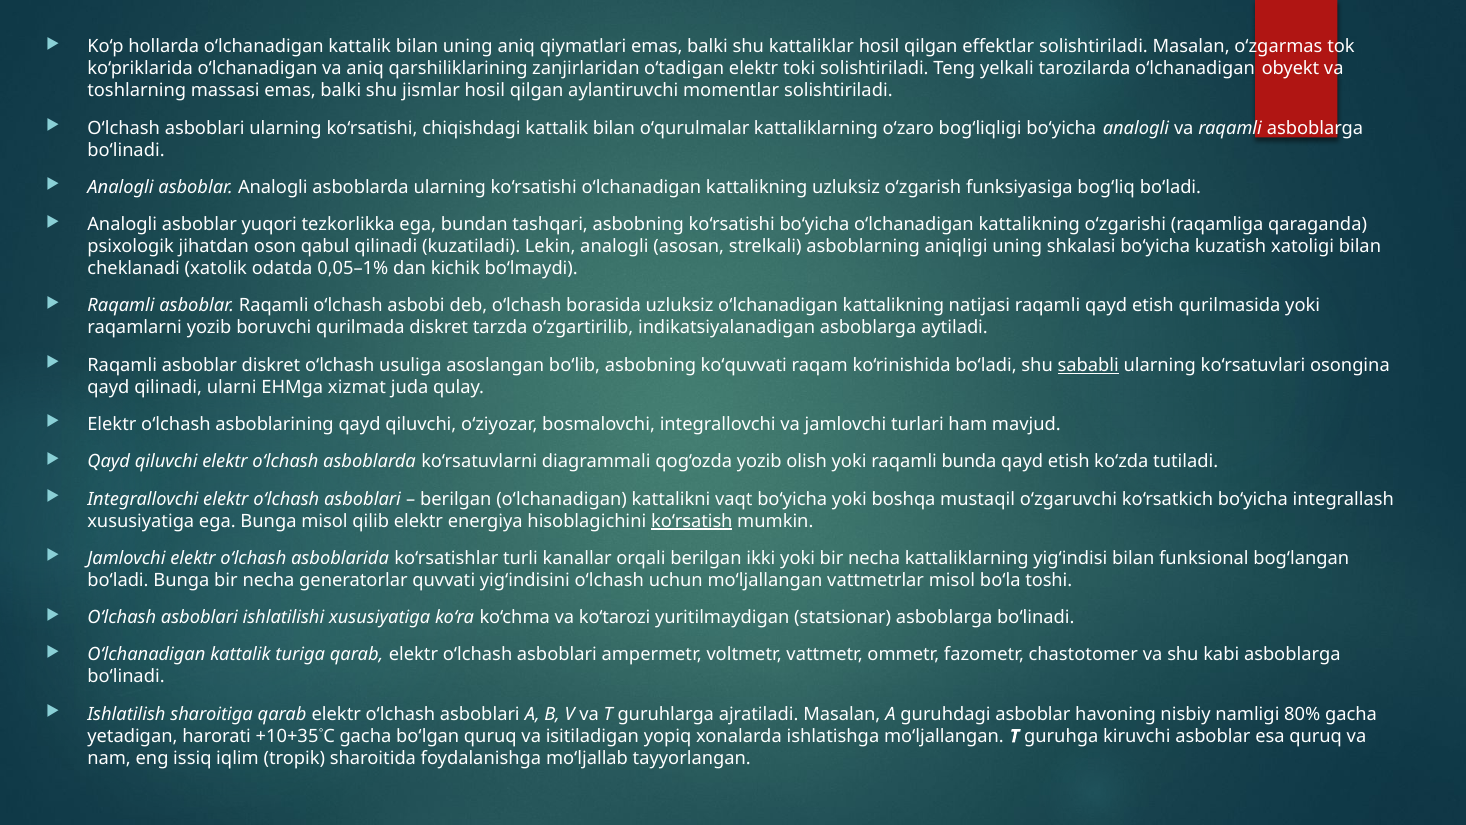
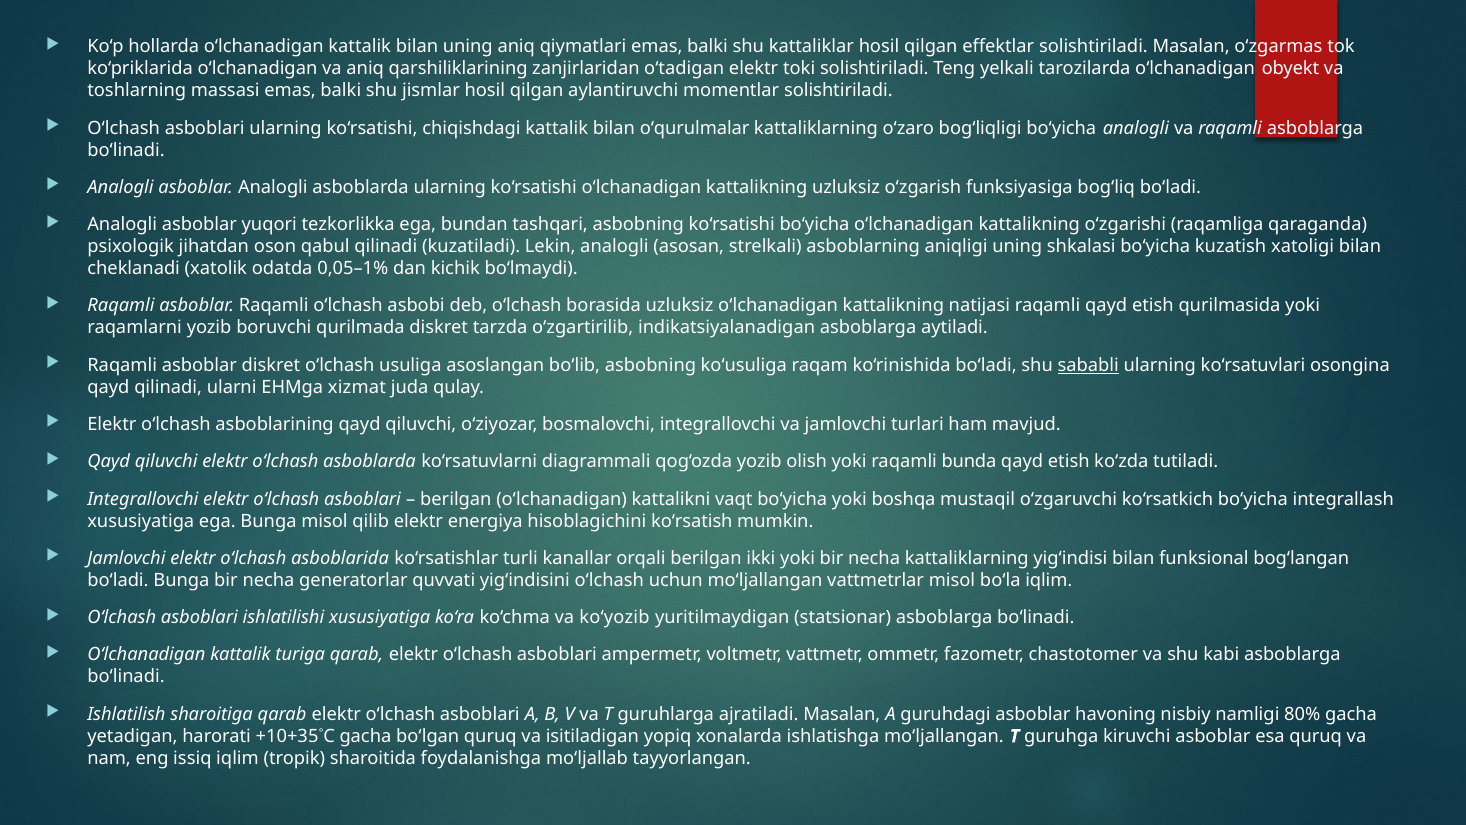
ko‘quvvati: ko‘quvvati -> ko‘usuliga
ko‘rsatish underline: present -> none
bo‘la toshi: toshi -> iqlim
ko‘tarozi: ko‘tarozi -> ko‘yozib
